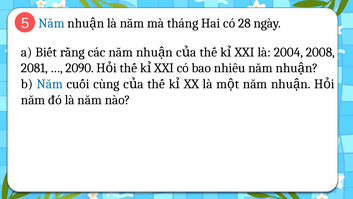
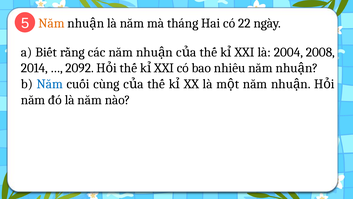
Năm at (51, 23) colour: blue -> orange
28: 28 -> 22
2081: 2081 -> 2014
2090: 2090 -> 2092
